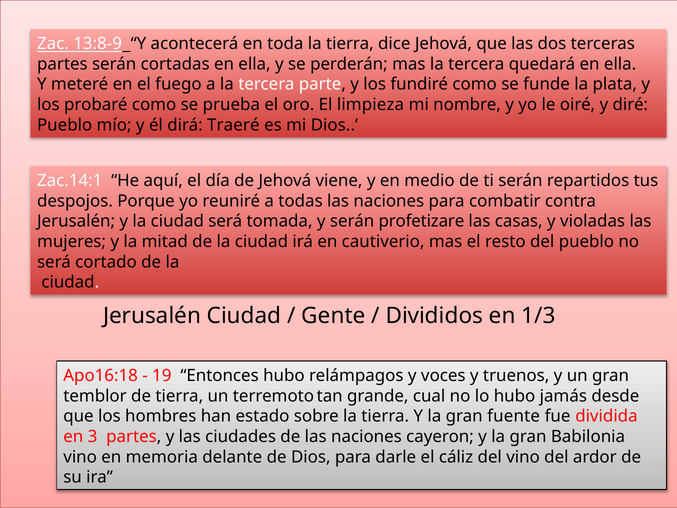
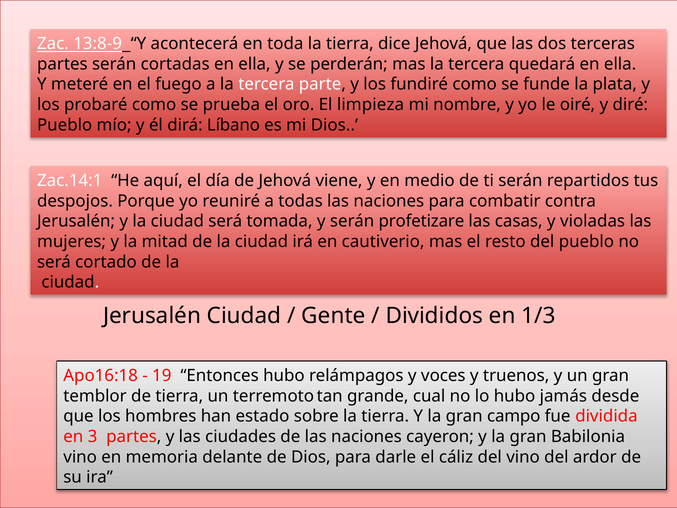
Traeré: Traeré -> Líbano
fuente: fuente -> campo
